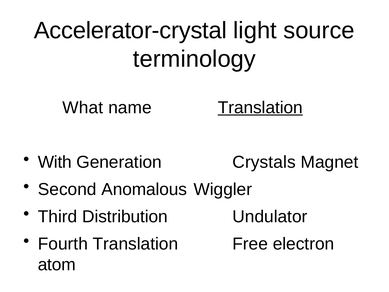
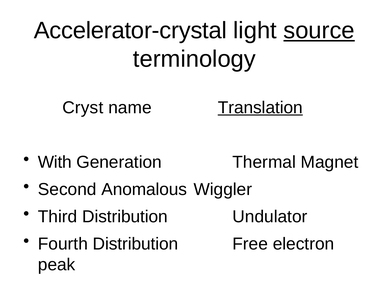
source underline: none -> present
What: What -> Cryst
Crystals: Crystals -> Thermal
Fourth Translation: Translation -> Distribution
atom: atom -> peak
